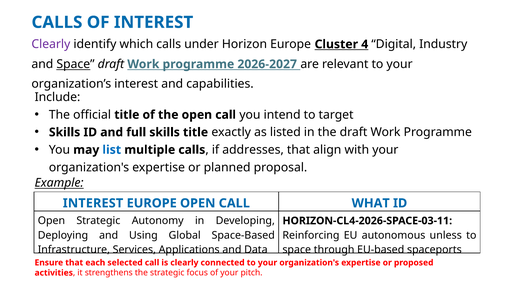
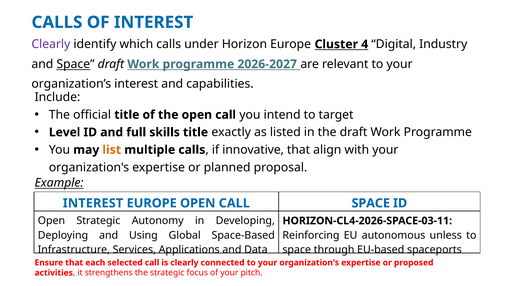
Skills at (65, 132): Skills -> Level
list colour: blue -> orange
addresses: addresses -> innovative
CALL WHAT: WHAT -> SPACE
